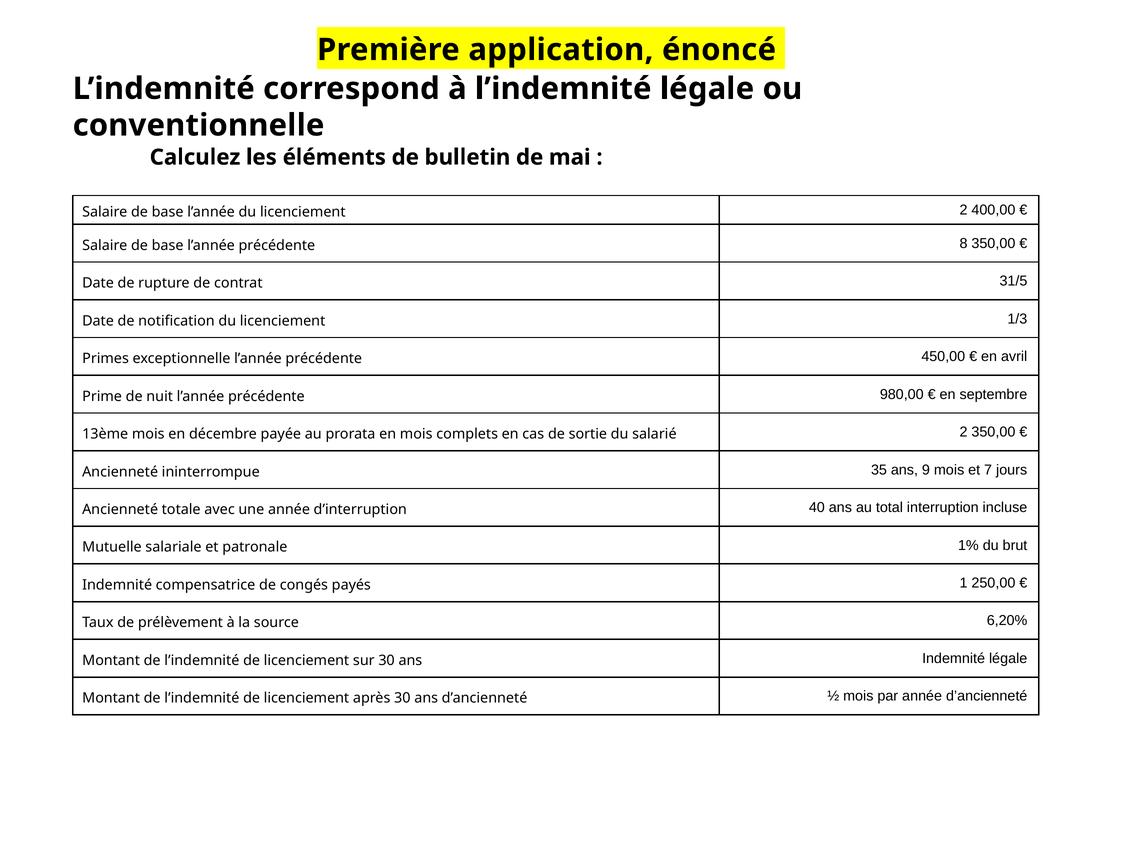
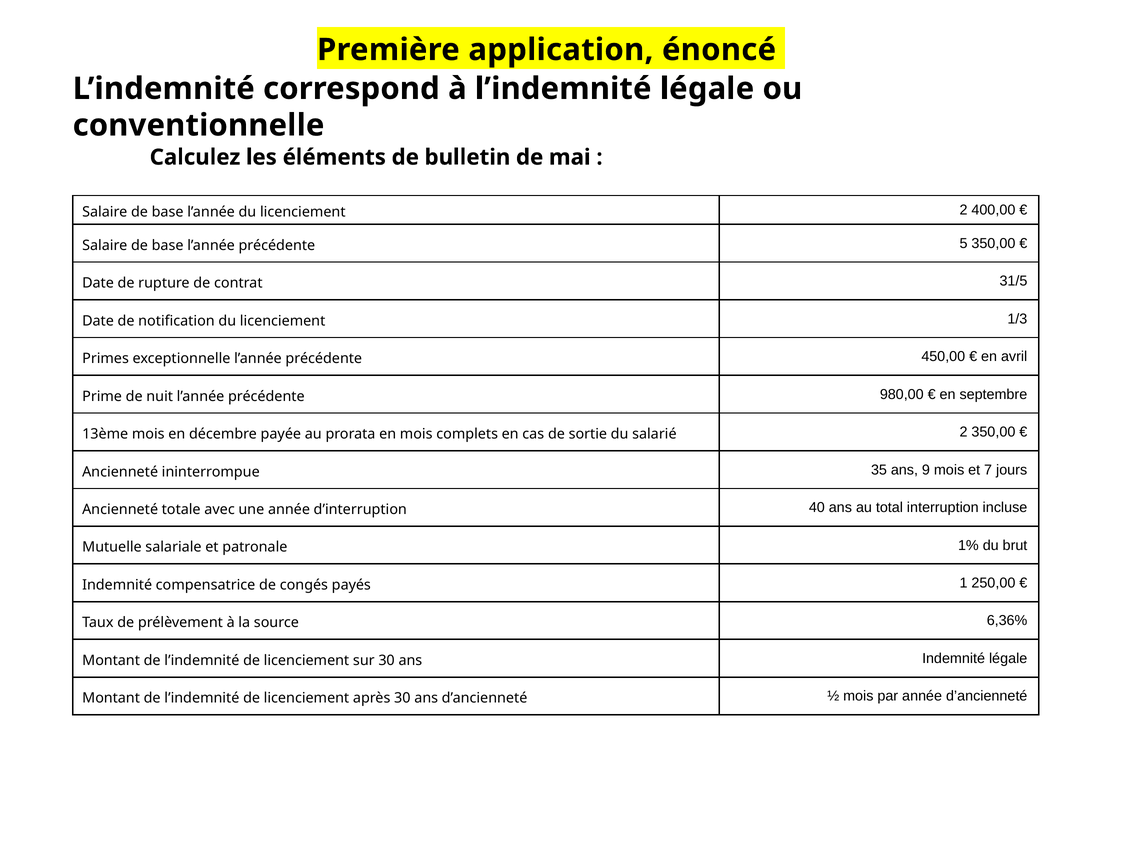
8: 8 -> 5
6,20%: 6,20% -> 6,36%
